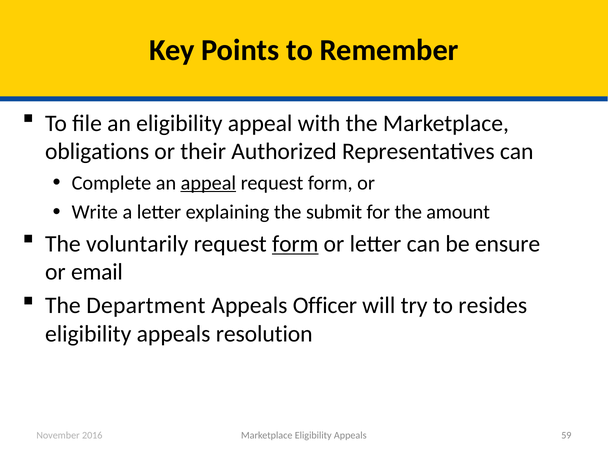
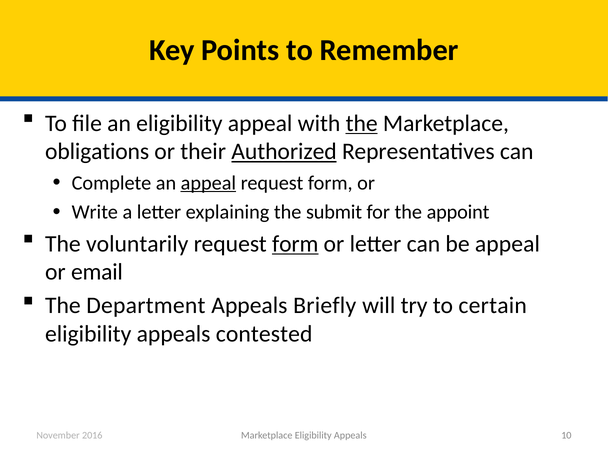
the at (362, 123) underline: none -> present
Authorized underline: none -> present
amount: amount -> appoint
be ensure: ensure -> appeal
Officer: Officer -> Briefly
resides: resides -> certain
resolution: resolution -> contested
59: 59 -> 10
